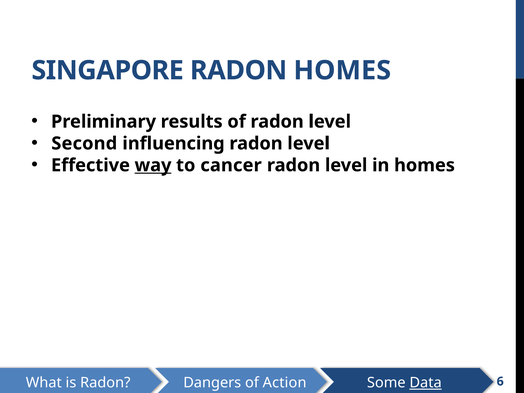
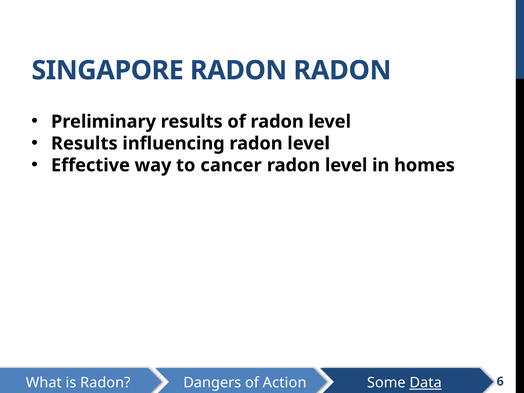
RADON HOMES: HOMES -> RADON
Second at (84, 143): Second -> Results
way underline: present -> none
